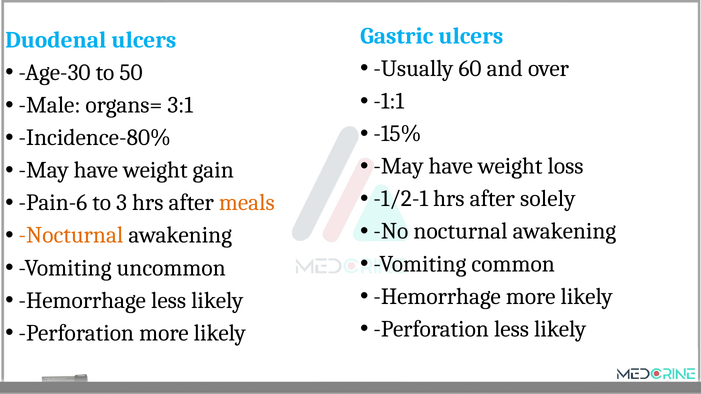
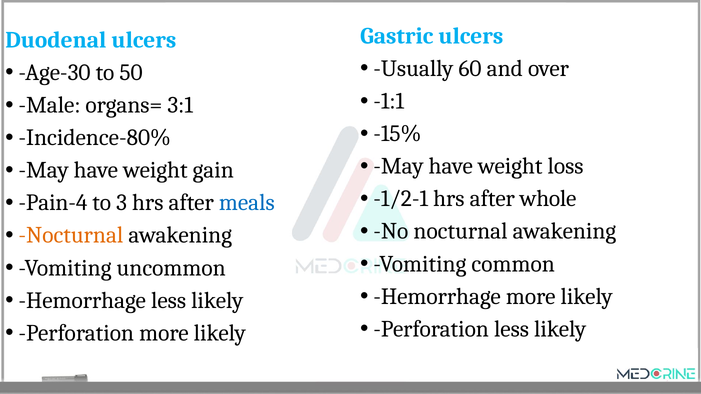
solely: solely -> whole
Pain-6: Pain-6 -> Pain-4
meals colour: orange -> blue
